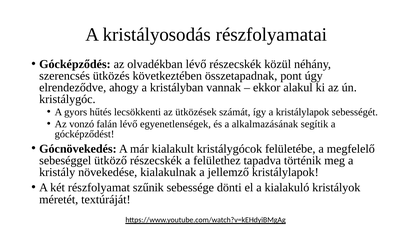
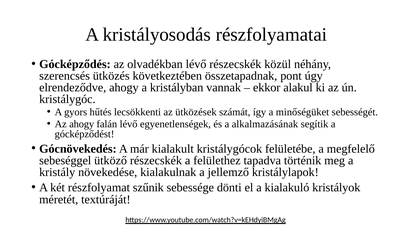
a kristálylapok: kristálylapok -> minőségüket
Az vonzó: vonzó -> ahogy
